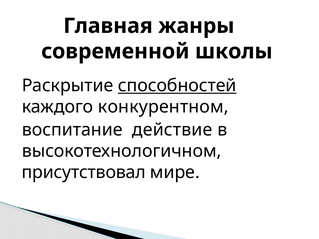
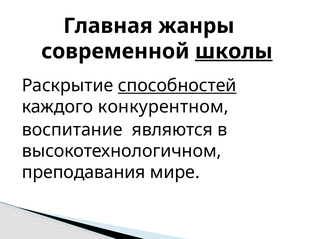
школы underline: none -> present
действие: действие -> являются
присутствовал: присутствовал -> преподавания
